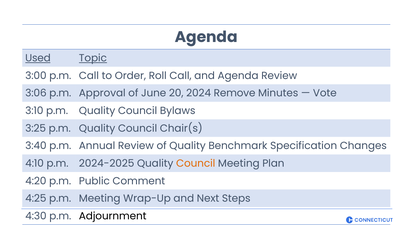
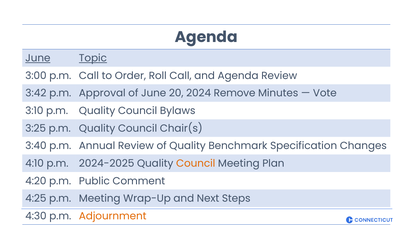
Used at (38, 58): Used -> June
3:06: 3:06 -> 3:42
Adjournment colour: black -> orange
